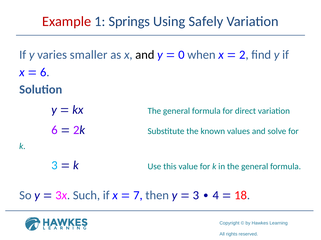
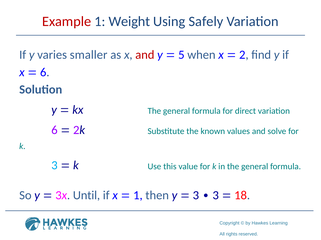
Springs: Springs -> Weight
and at (145, 55) colour: black -> red
0: 0 -> 5
Such: Such -> Until
7 at (138, 196): 7 -> 1
3 4: 4 -> 3
